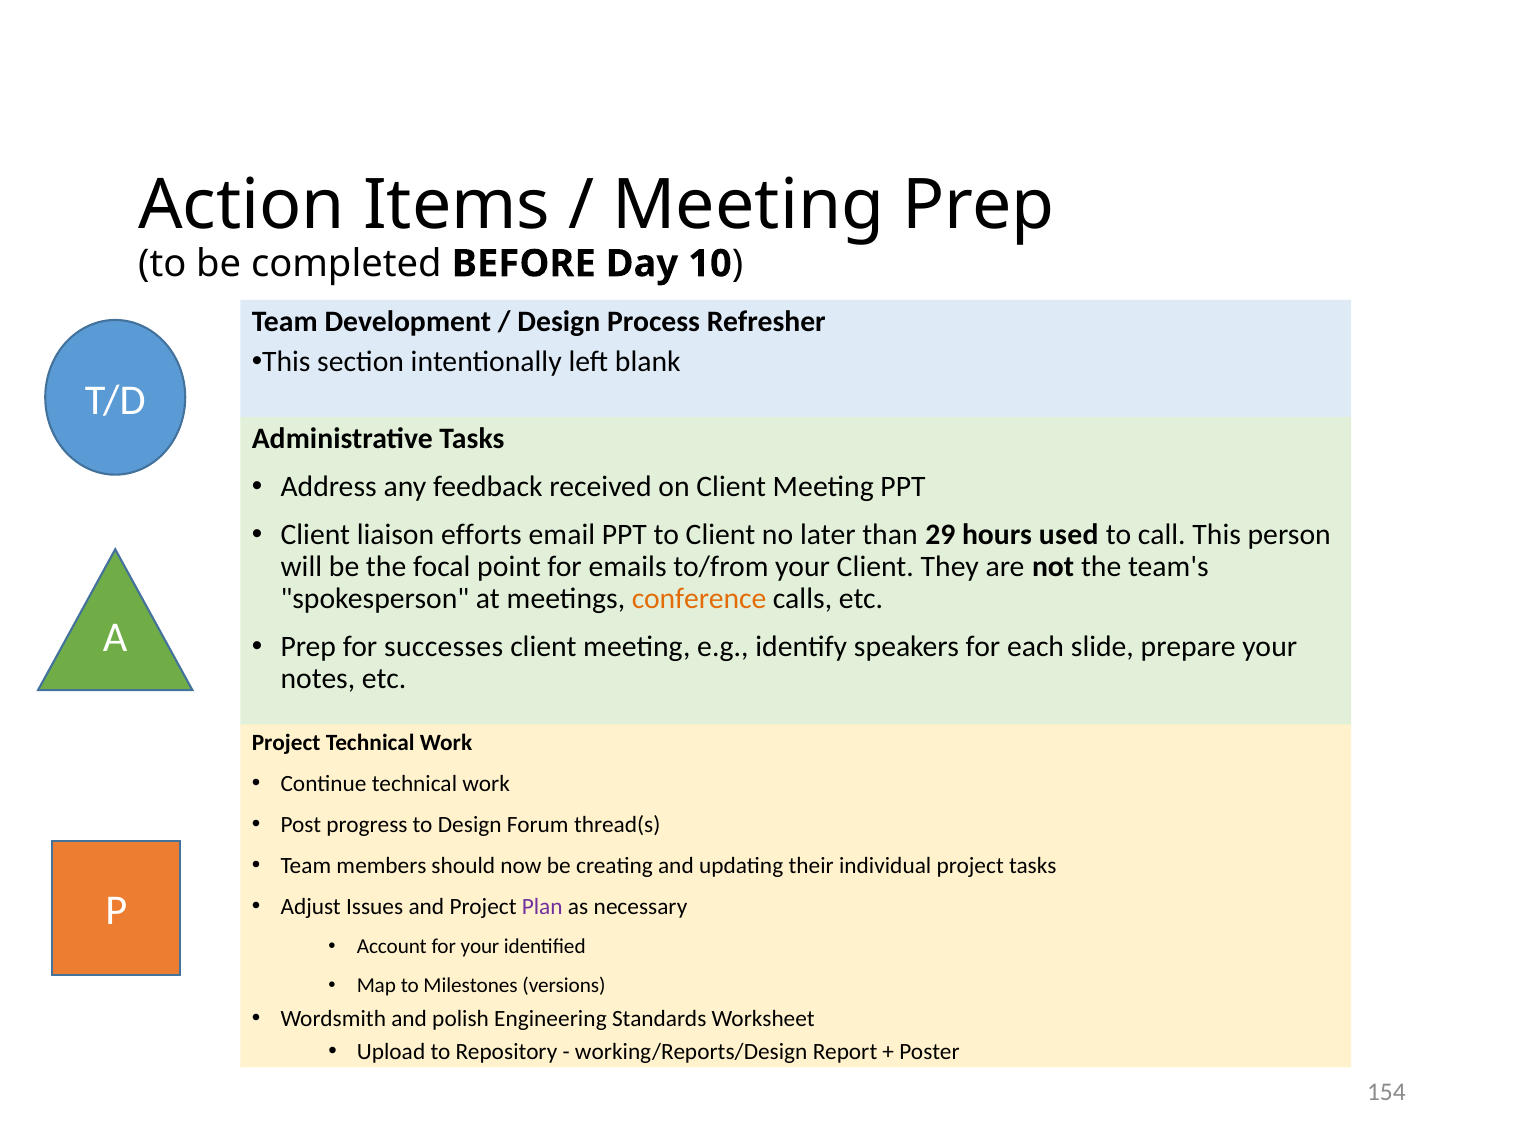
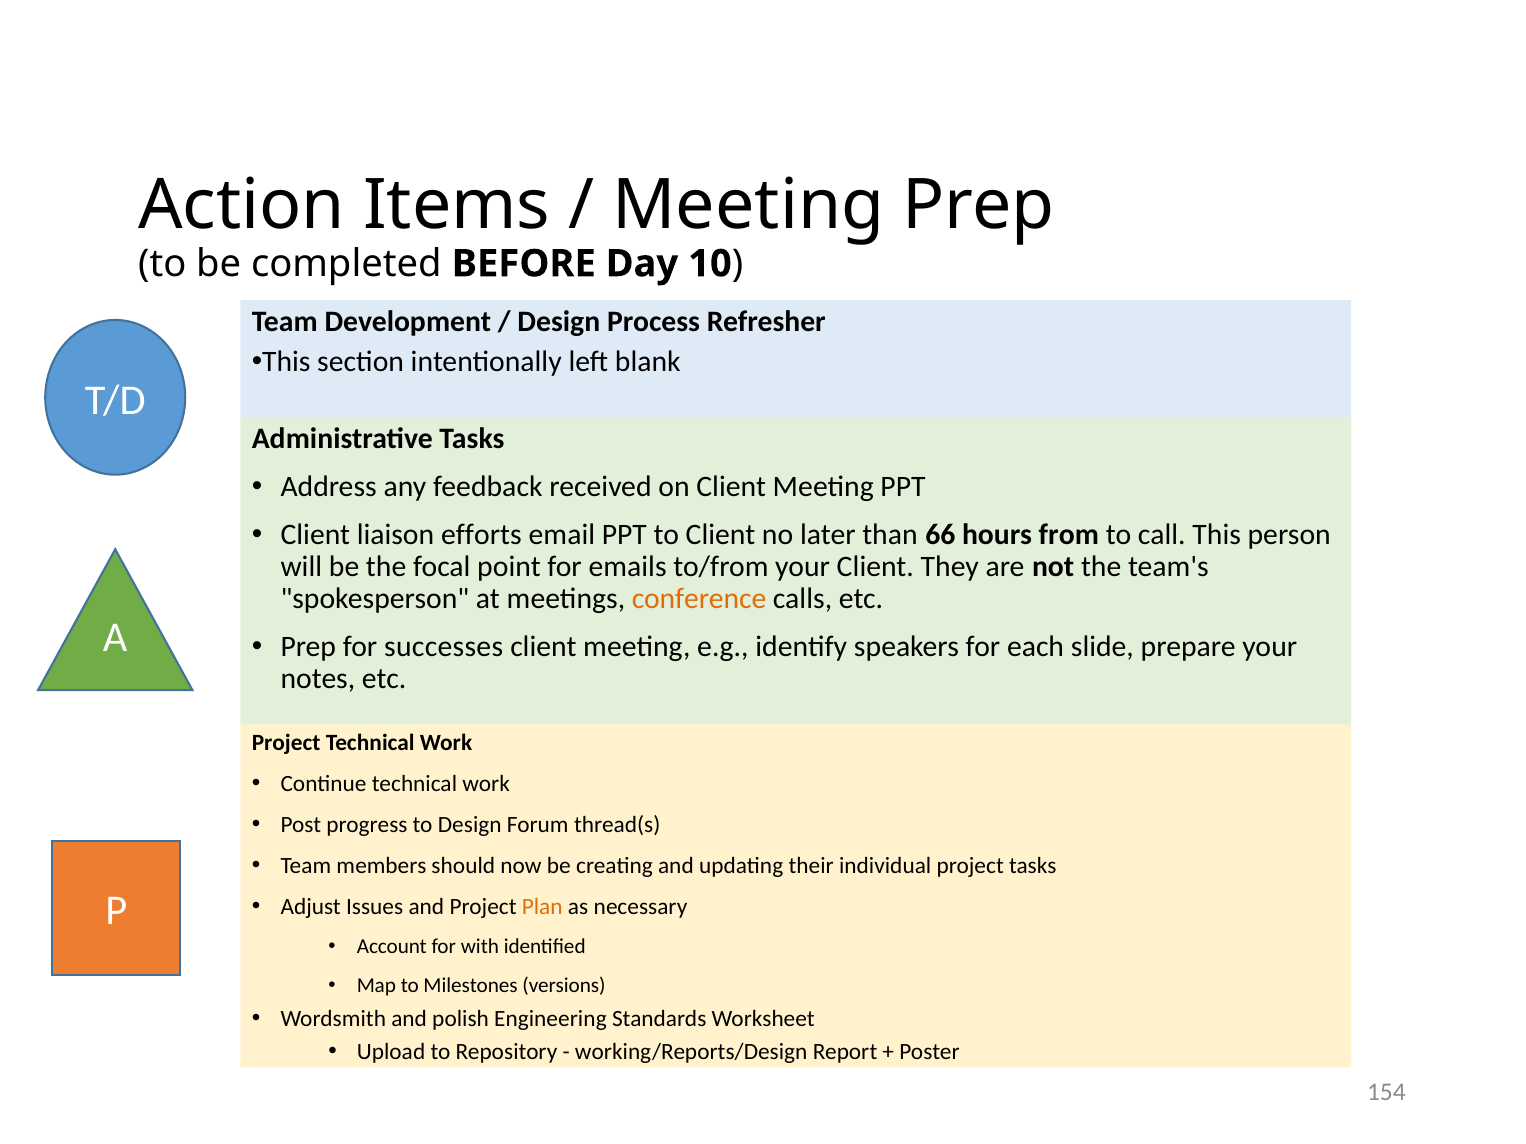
29: 29 -> 66
used: used -> from
Plan colour: purple -> orange
for your: your -> with
